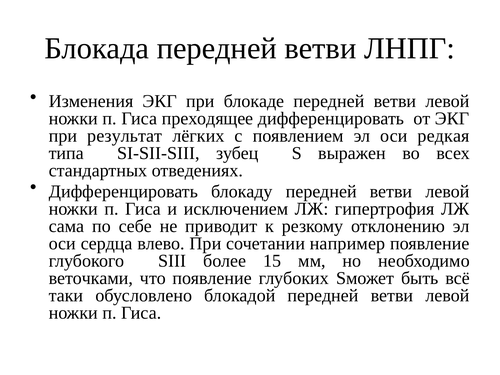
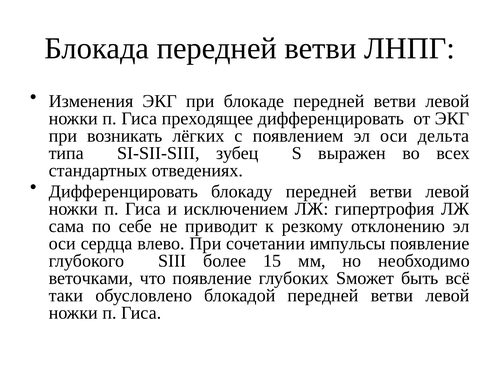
результат: результат -> возникать
редкая: редкая -> дельта
например: например -> импульсы
